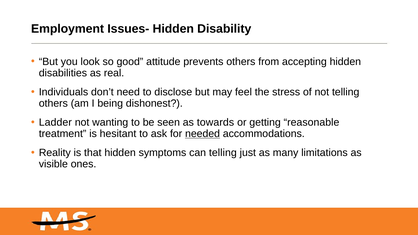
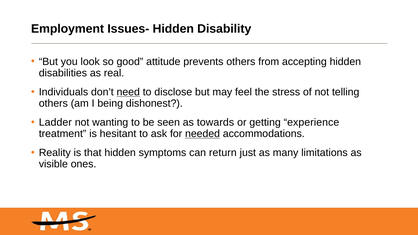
need underline: none -> present
reasonable: reasonable -> experience
can telling: telling -> return
